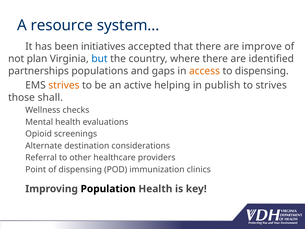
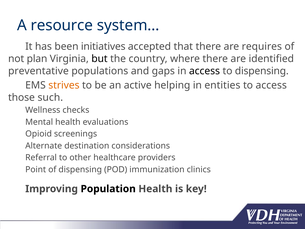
improve: improve -> requires
but colour: blue -> black
partnerships: partnerships -> preventative
access at (205, 71) colour: orange -> black
publish: publish -> entities
to strives: strives -> access
shall: shall -> such
